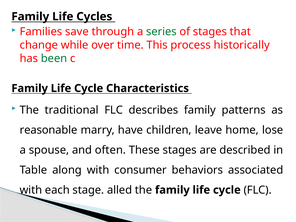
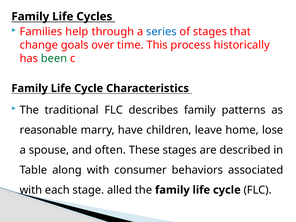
save: save -> help
series colour: green -> blue
while: while -> goals
